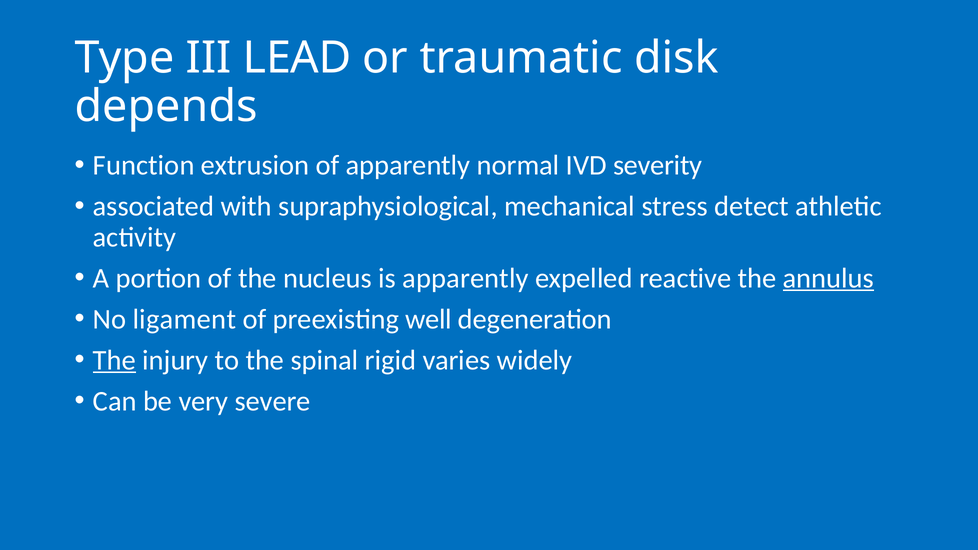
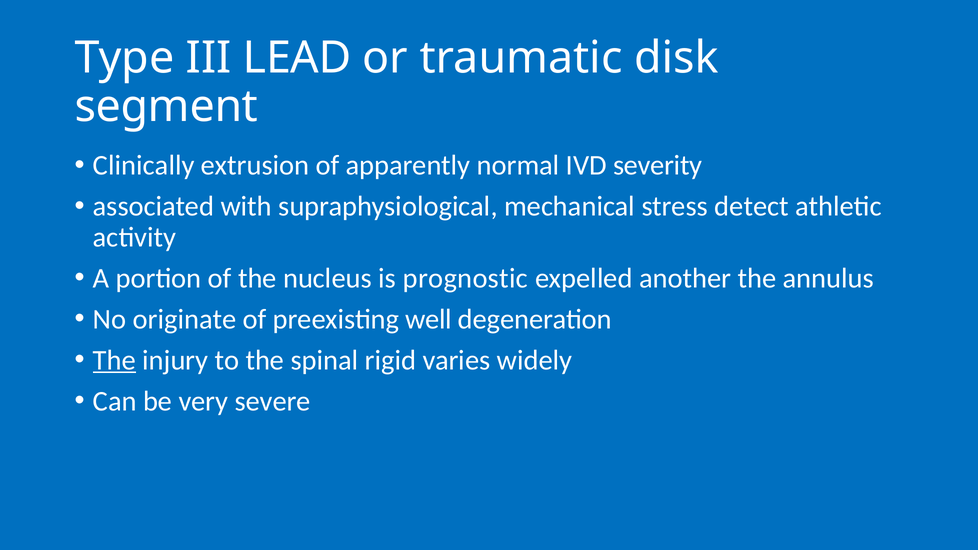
depends: depends -> segment
Function: Function -> Clinically
is apparently: apparently -> prognostic
reactive: reactive -> another
annulus underline: present -> none
ligament: ligament -> originate
